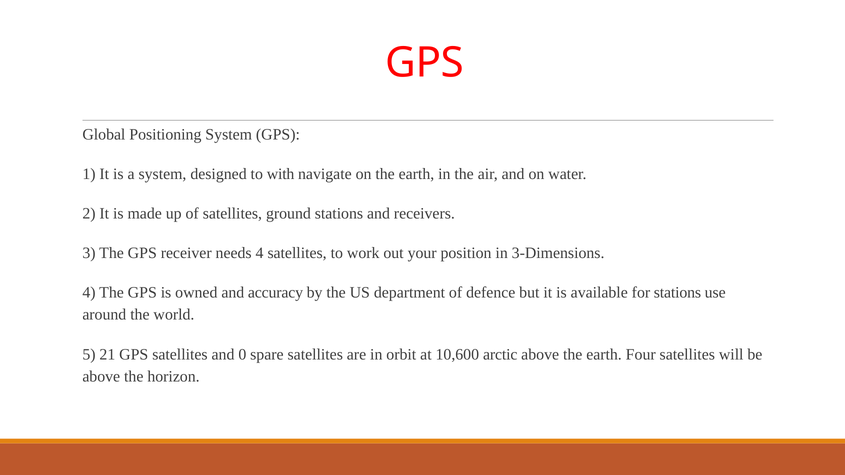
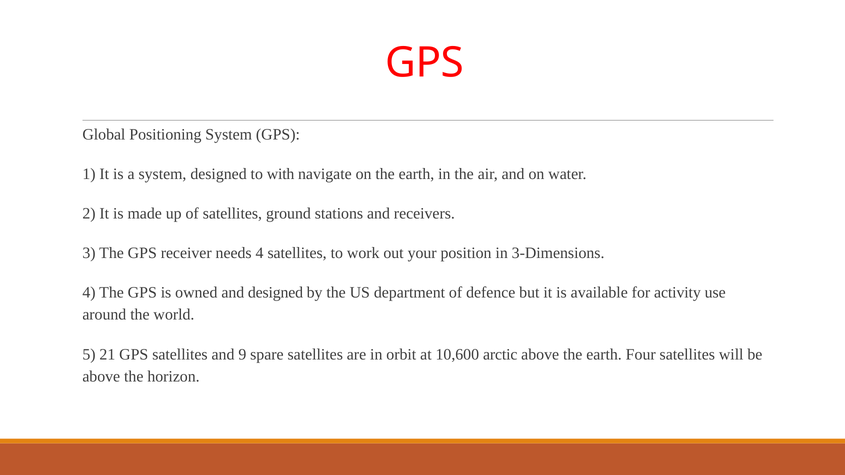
and accuracy: accuracy -> designed
for stations: stations -> activity
0: 0 -> 9
